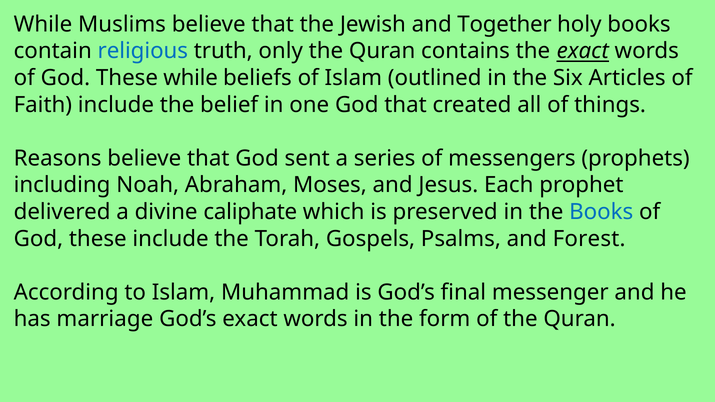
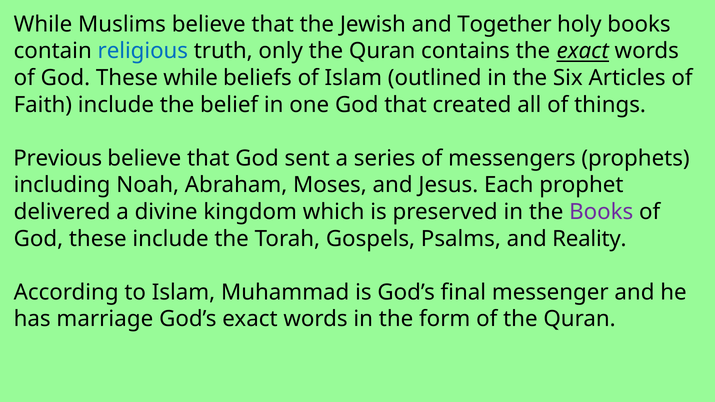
Reasons: Reasons -> Previous
caliphate: caliphate -> kingdom
Books at (601, 212) colour: blue -> purple
Forest: Forest -> Reality
